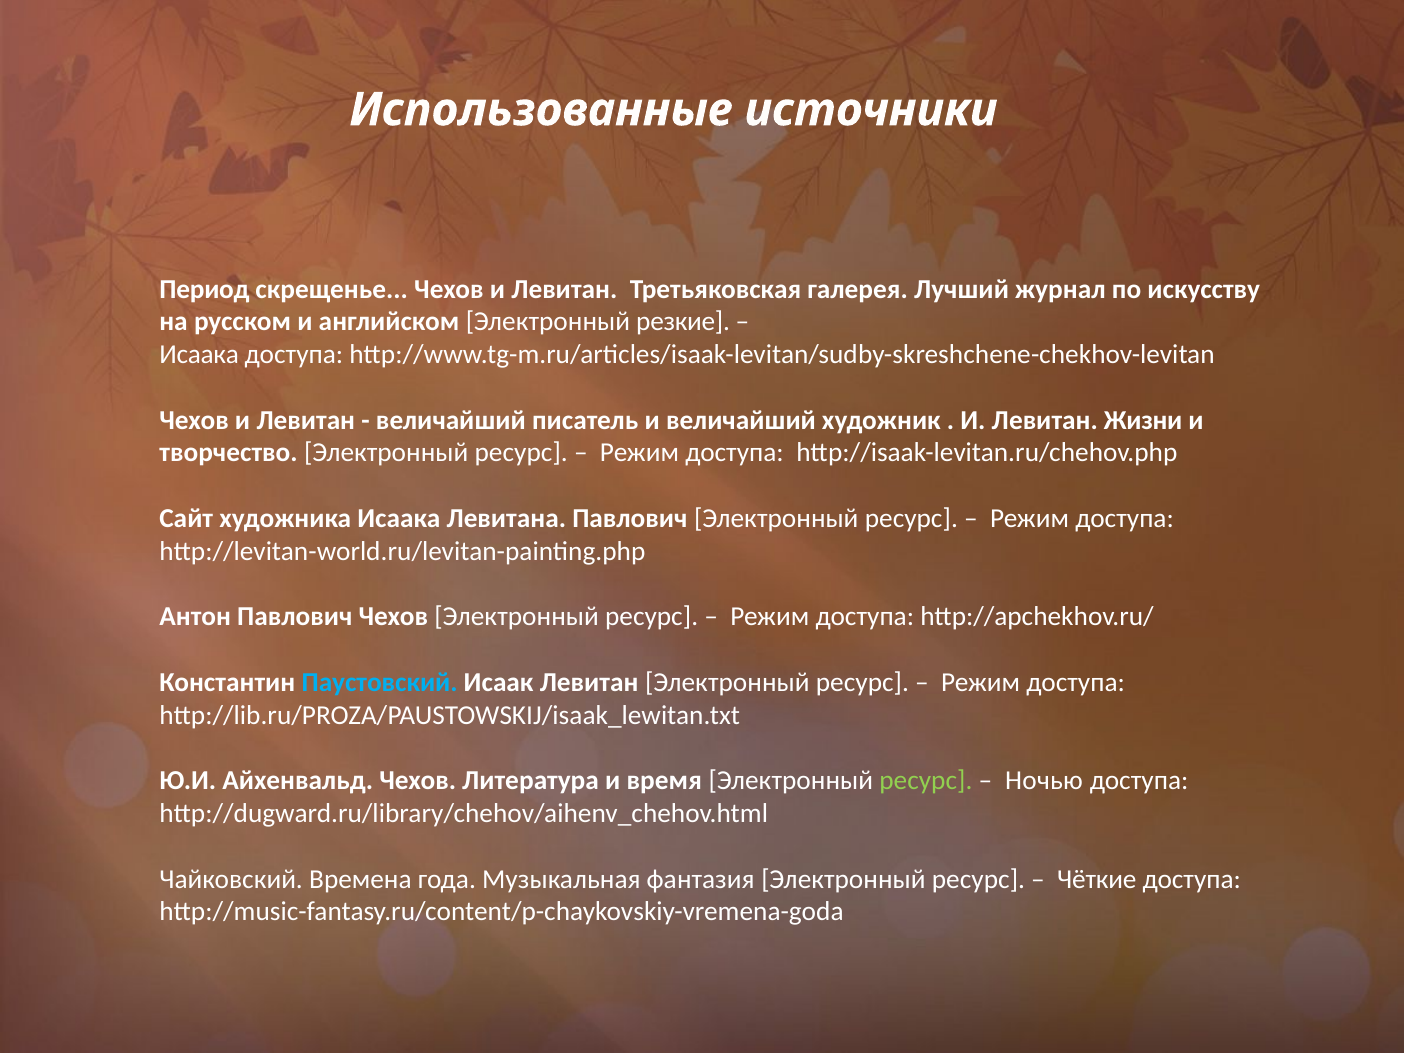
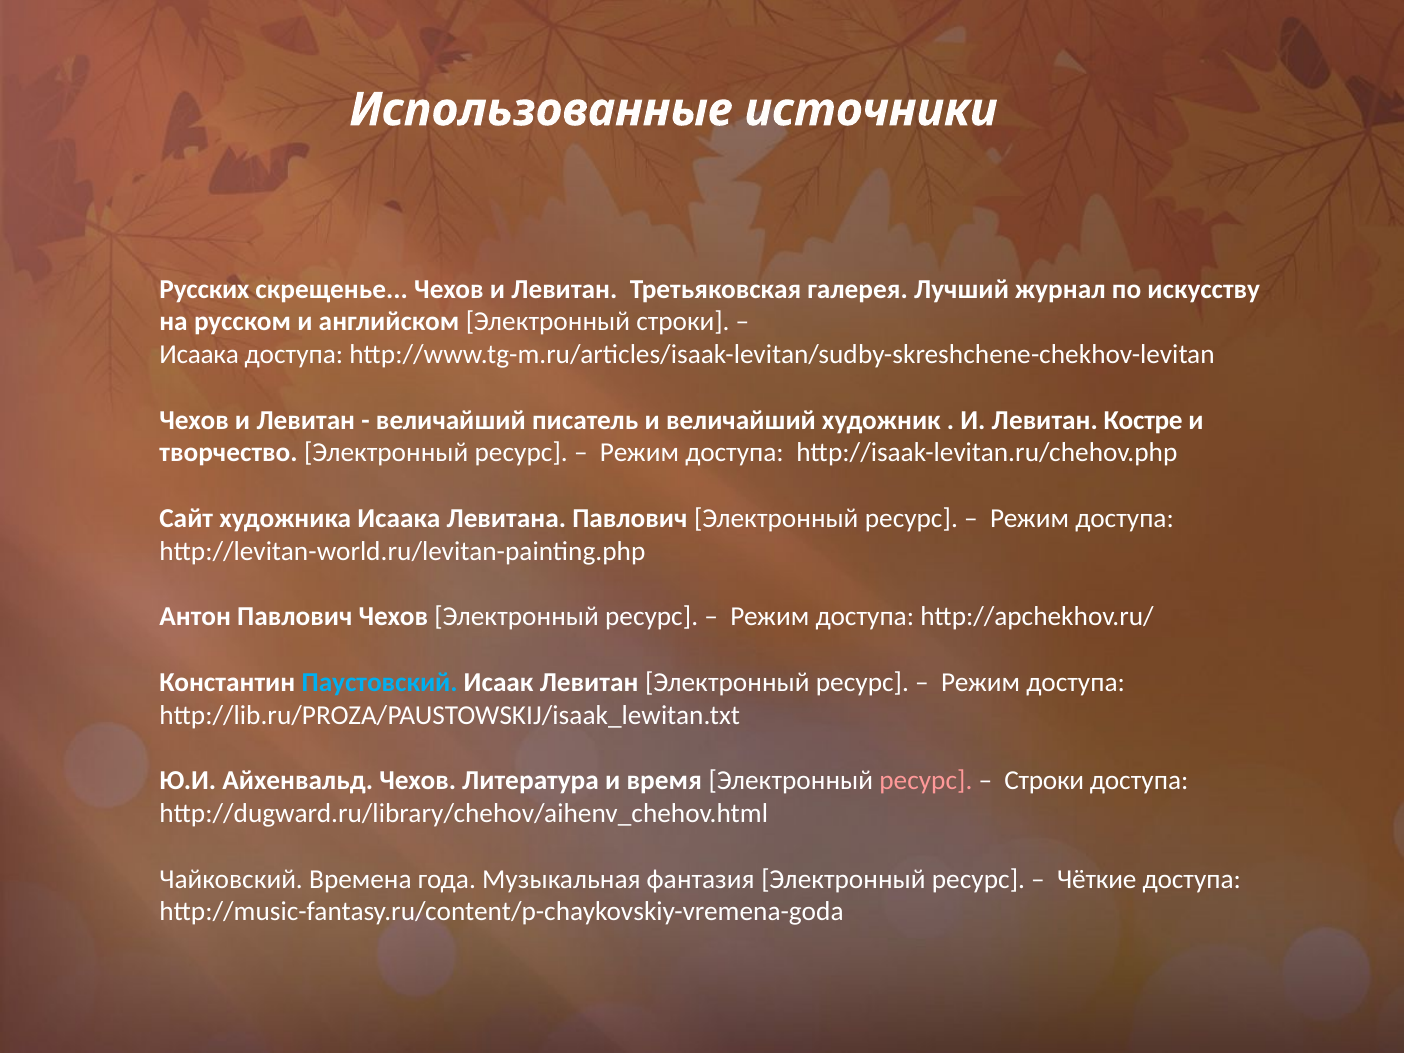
Период: Период -> Русских
Электронный резкие: резкие -> строки
Жизни: Жизни -> Костре
ресурс at (926, 781) colour: light green -> pink
Ночью at (1044, 781): Ночью -> Строки
